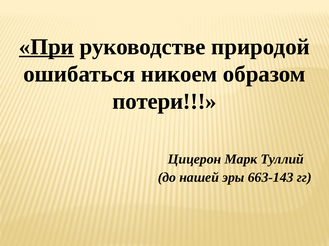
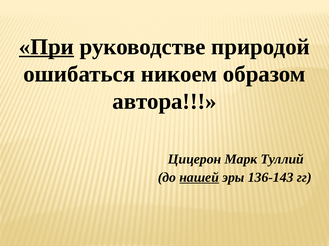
потери: потери -> автора
нашей underline: none -> present
663-143: 663-143 -> 136-143
